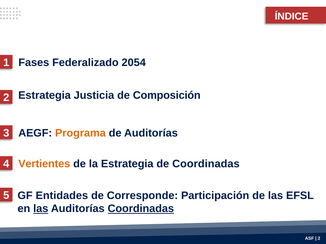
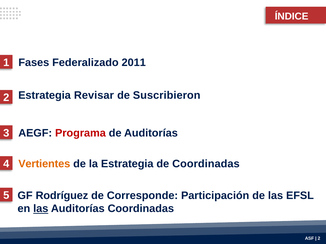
2054: 2054 -> 2011
Justicia: Justicia -> Revisar
Composición: Composición -> Suscribieron
Programa colour: orange -> red
Entidades: Entidades -> Rodríguez
Coordinadas at (141, 209) underline: present -> none
